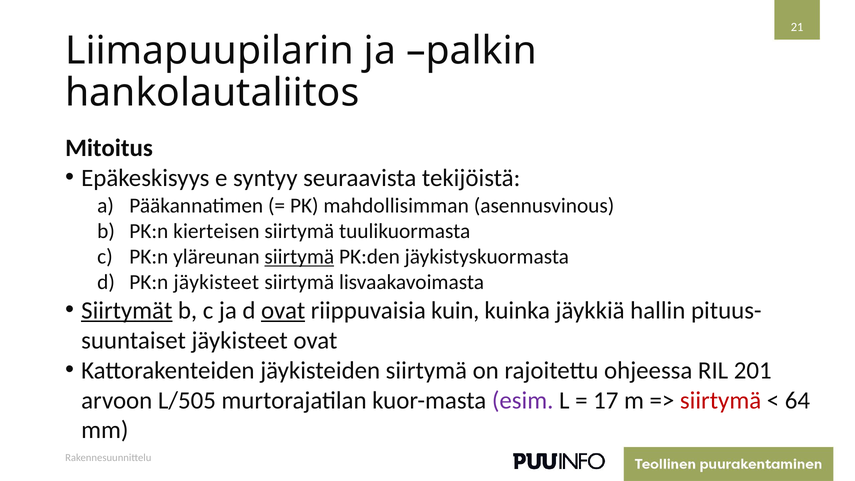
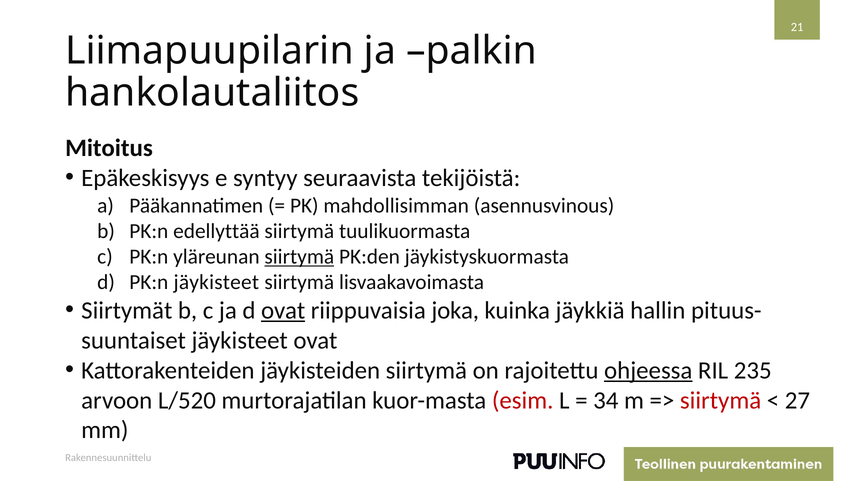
kierteisen: kierteisen -> edellyttää
Siirtymät underline: present -> none
kuin: kuin -> joka
ohjeessa underline: none -> present
201: 201 -> 235
L/505: L/505 -> L/520
esim colour: purple -> red
17: 17 -> 34
64: 64 -> 27
